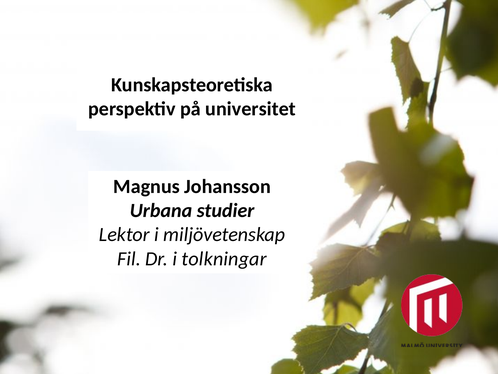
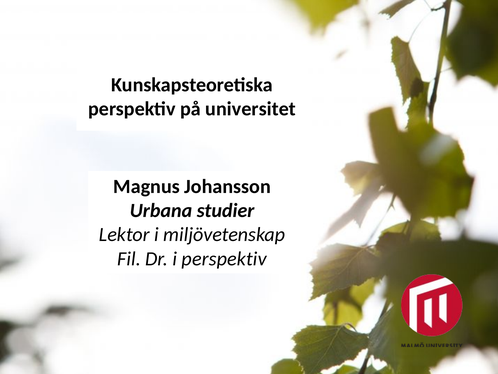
i tolkningar: tolkningar -> perspektiv
